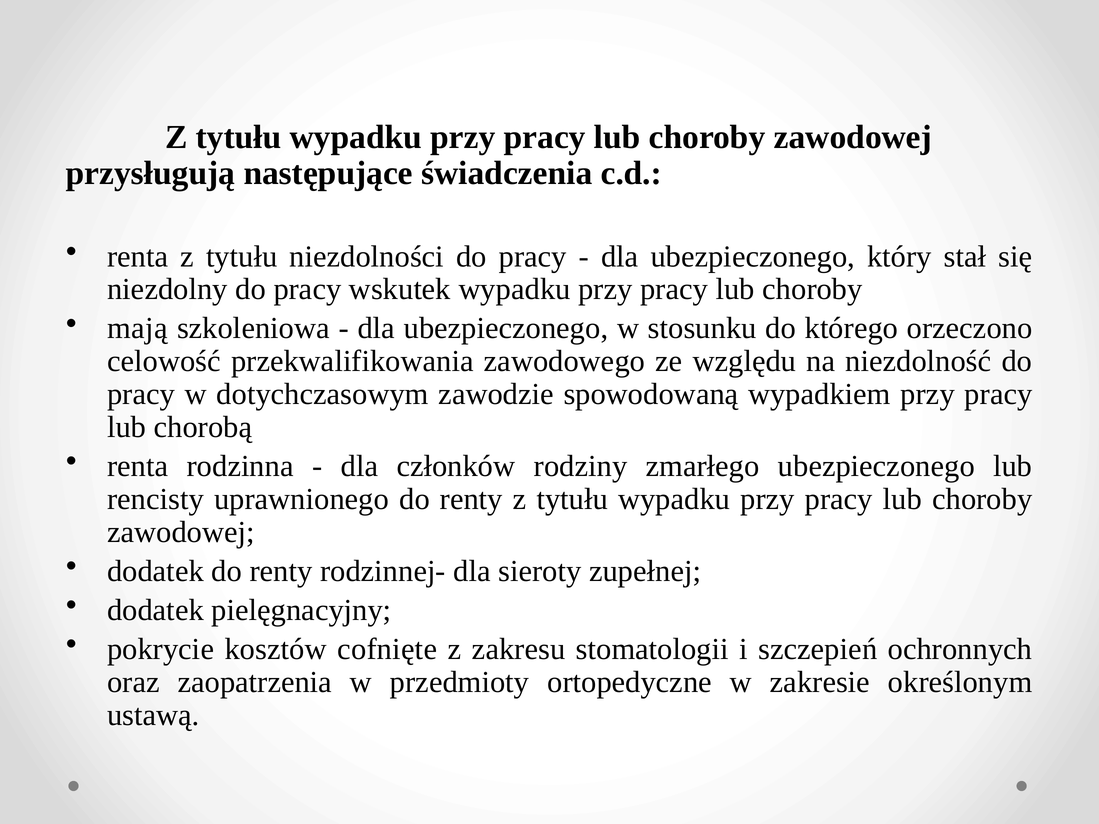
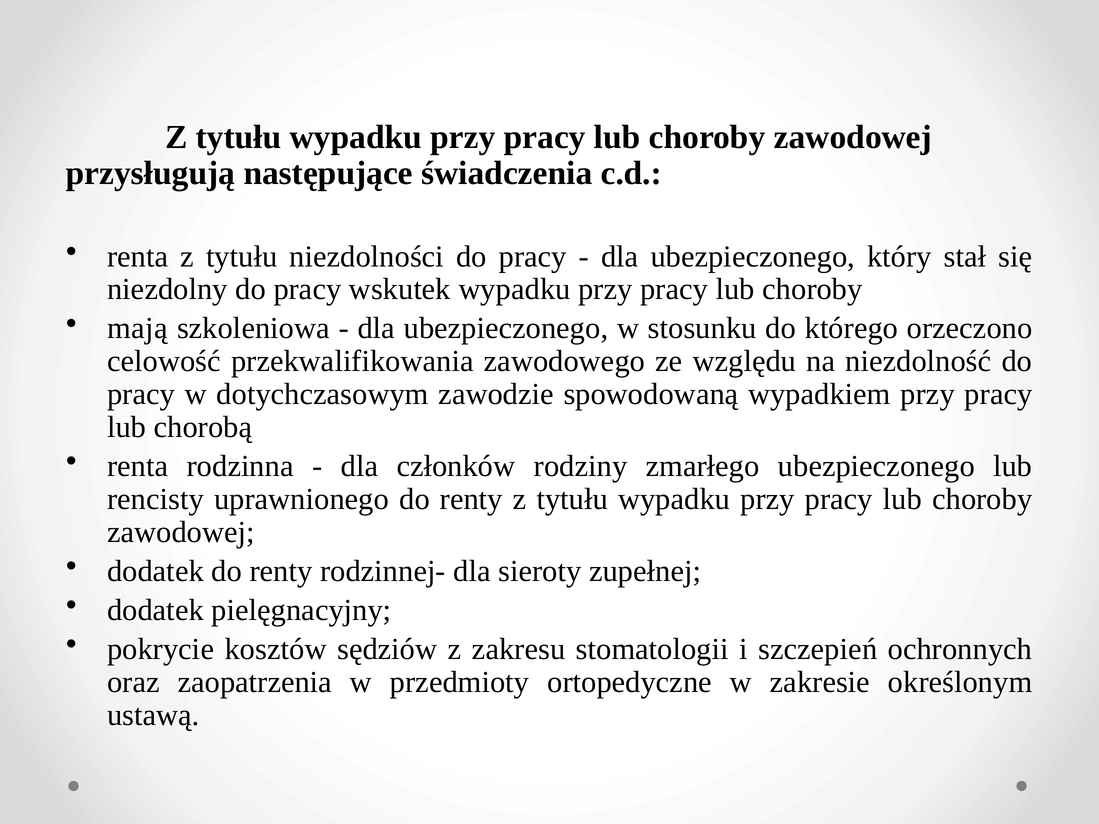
cofnięte: cofnięte -> sędziów
